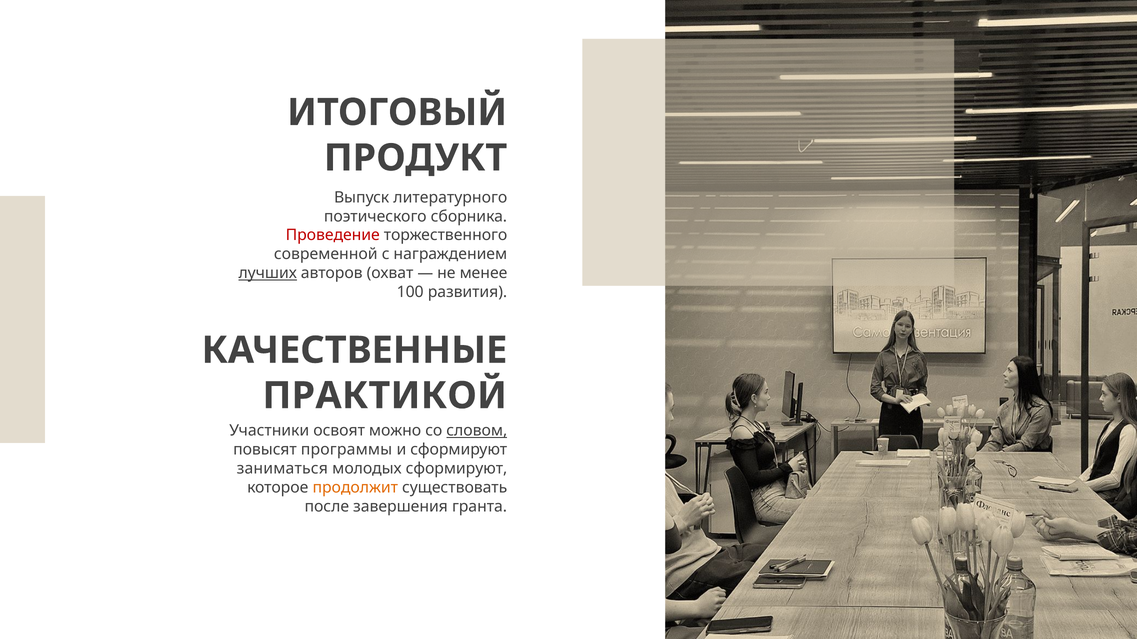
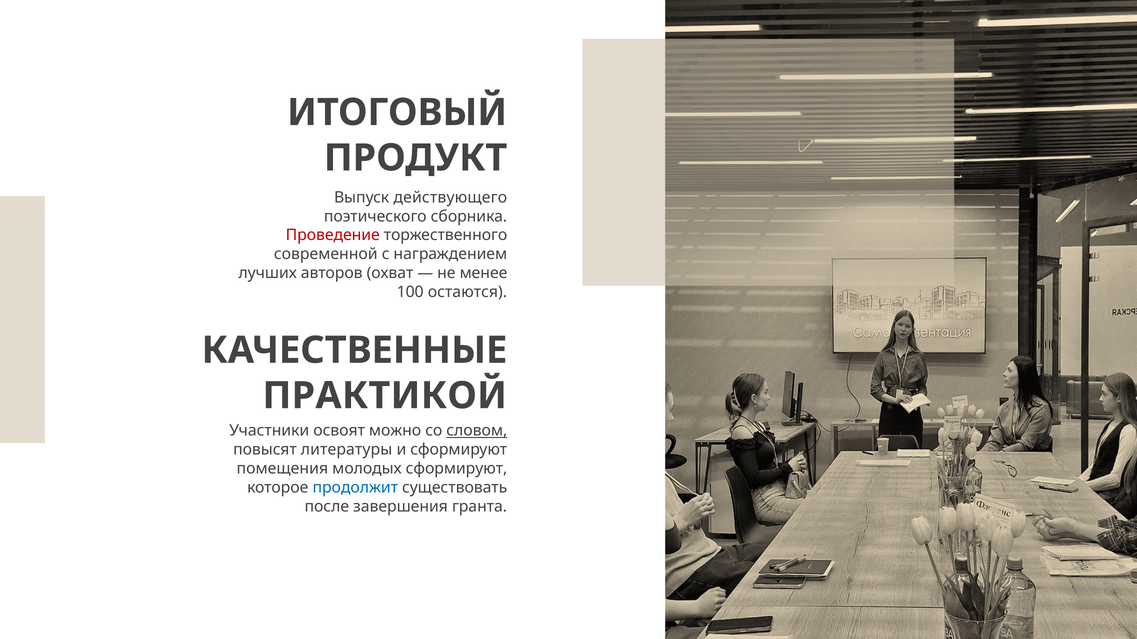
литературного: литературного -> действующего
лучших underline: present -> none
развития: развития -> остаются
программы: программы -> литературы
заниматься: заниматься -> помещения
продолжит colour: orange -> blue
